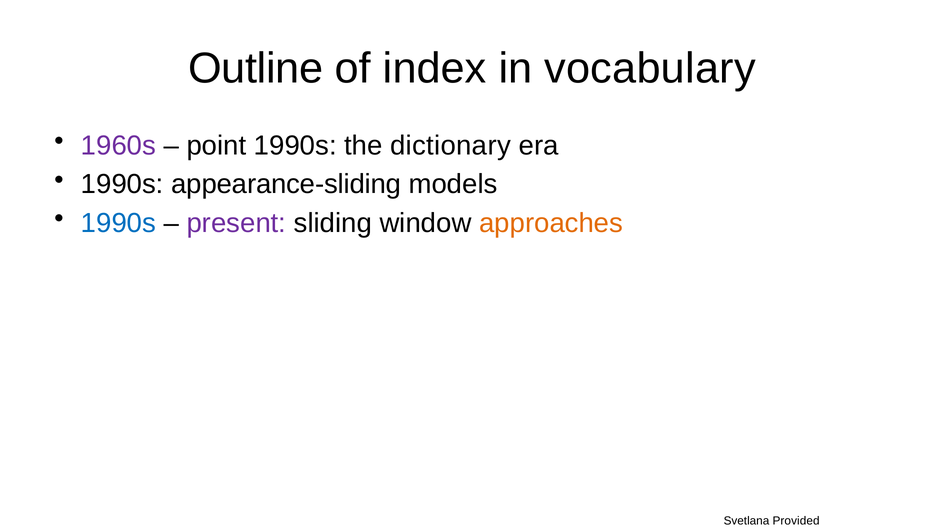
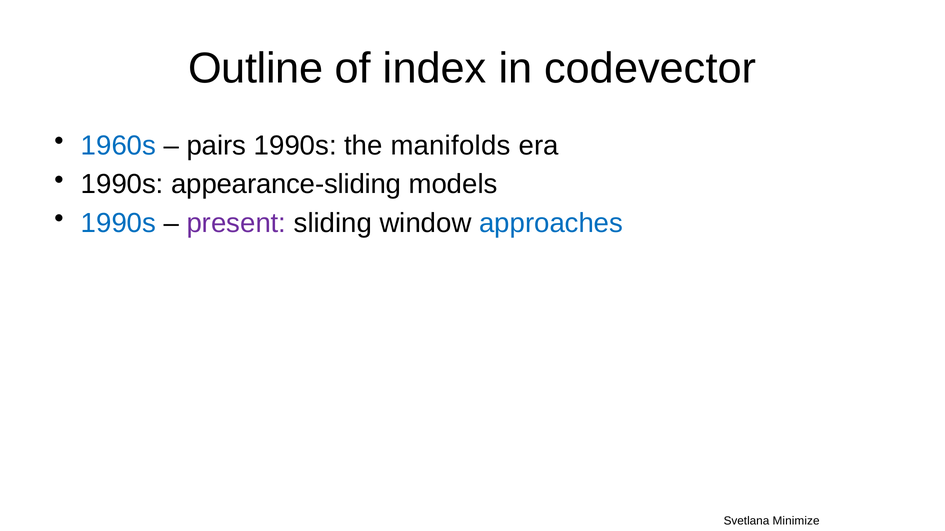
vocabulary: vocabulary -> codevector
1960s colour: purple -> blue
point: point -> pairs
dictionary: dictionary -> manifolds
approaches colour: orange -> blue
Provided: Provided -> Minimize
